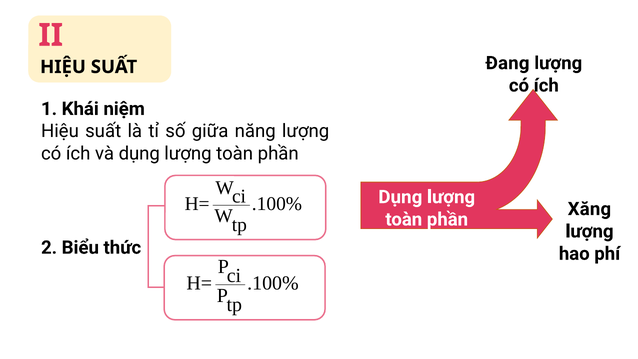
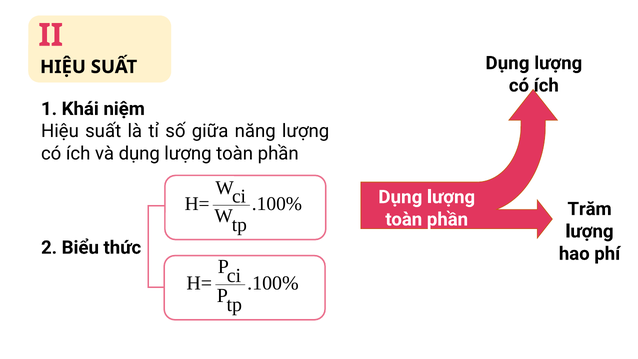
Đang at (507, 63): Đang -> Dụng
Xăng: Xăng -> Trăm
